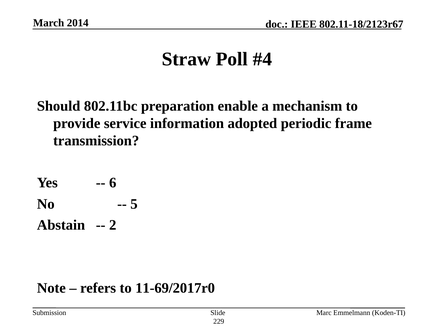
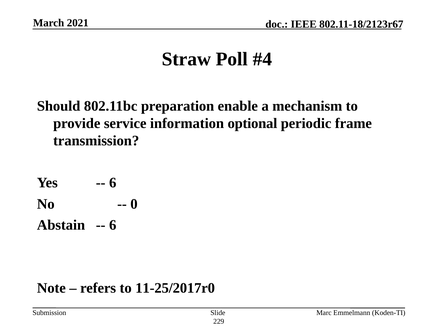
2014: 2014 -> 2021
adopted: adopted -> optional
5: 5 -> 0
2 at (113, 225): 2 -> 6
11-69/2017r0: 11-69/2017r0 -> 11-25/2017r0
